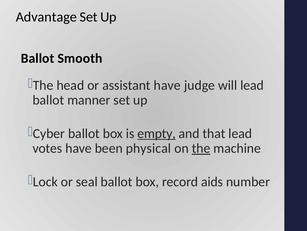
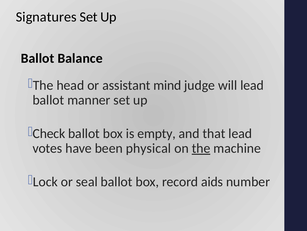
Advantage: Advantage -> Signatures
Smooth: Smooth -> Balance
assistant have: have -> mind
Cyber: Cyber -> Check
empty underline: present -> none
